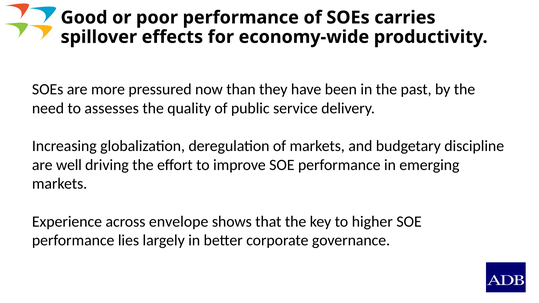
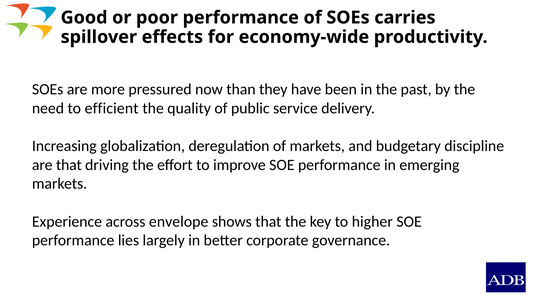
assesses: assesses -> efficient
are well: well -> that
